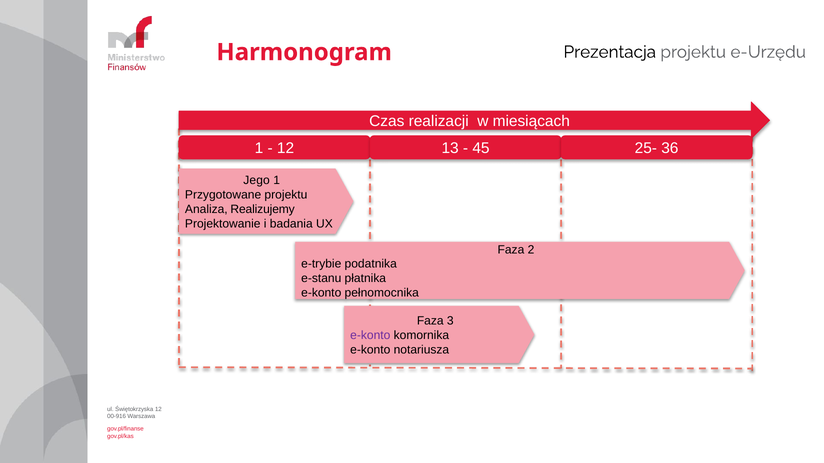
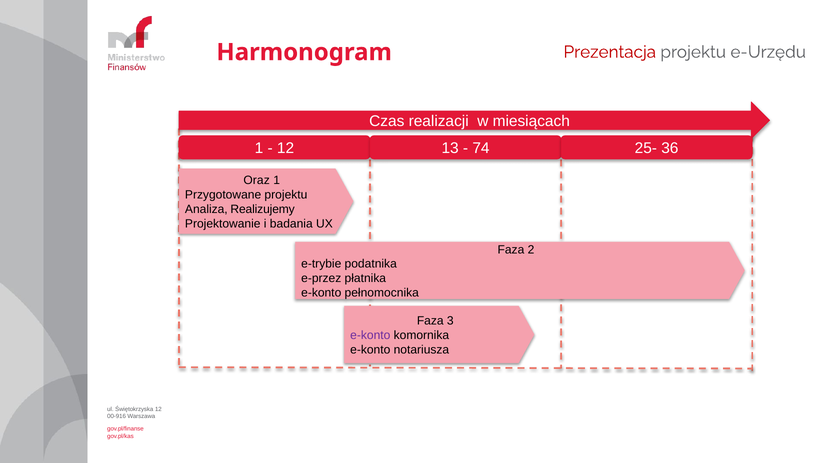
Prezentacja colour: black -> red
45: 45 -> 74
Jego: Jego -> Oraz
e-stanu: e-stanu -> e-przez
